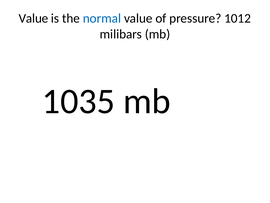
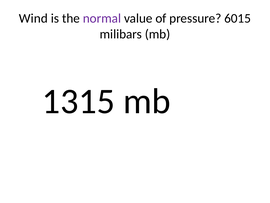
Value at (33, 18): Value -> Wind
normal colour: blue -> purple
1012: 1012 -> 6015
1035: 1035 -> 1315
